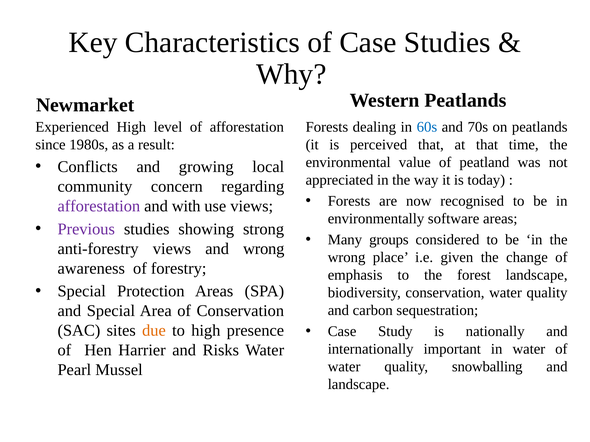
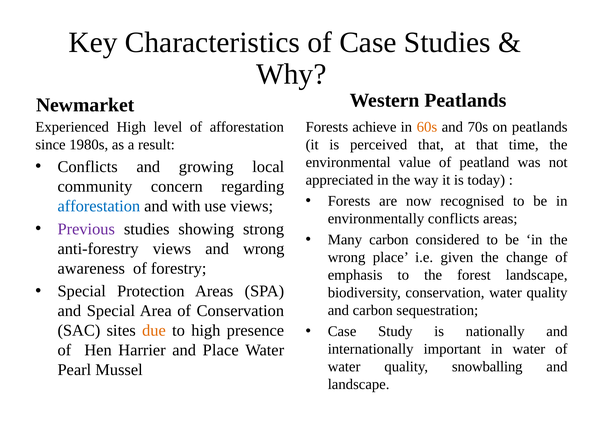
dealing: dealing -> achieve
60s colour: blue -> orange
afforestation at (99, 206) colour: purple -> blue
environmentally software: software -> conflicts
Many groups: groups -> carbon
and Risks: Risks -> Place
